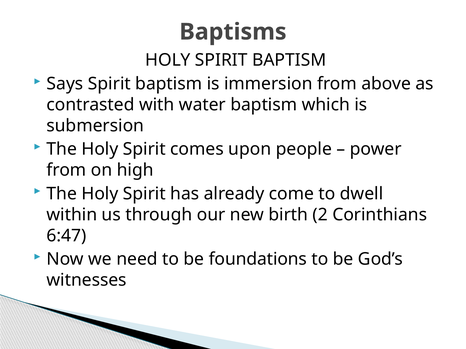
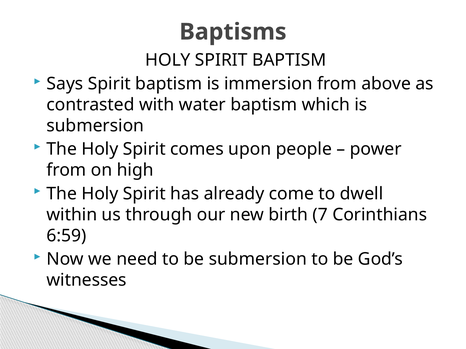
2: 2 -> 7
6:47: 6:47 -> 6:59
be foundations: foundations -> submersion
